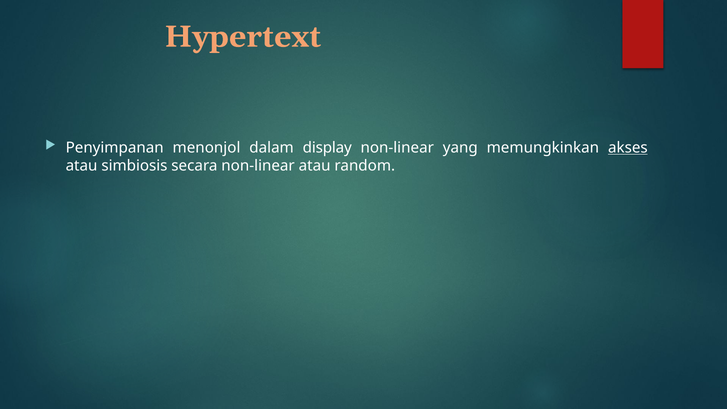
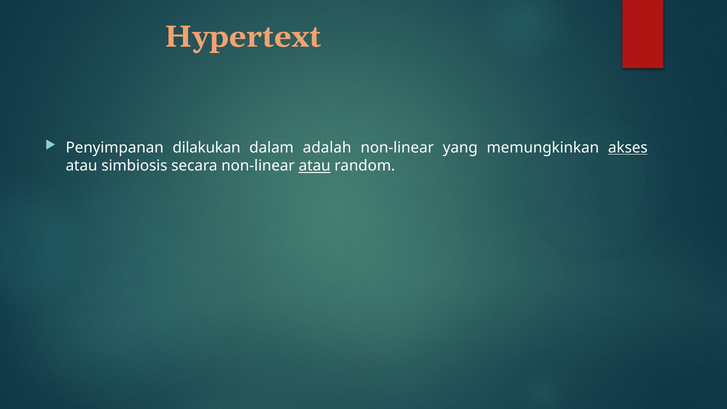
menonjol: menonjol -> dilakukan
display: display -> adalah
atau at (315, 166) underline: none -> present
